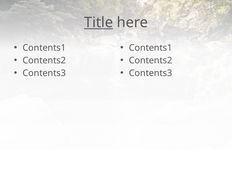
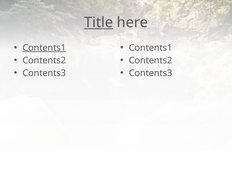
Contents1 at (44, 48) underline: none -> present
